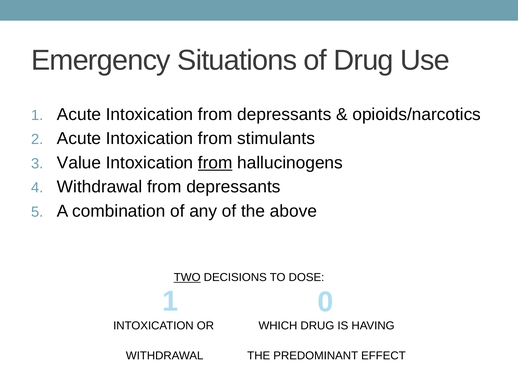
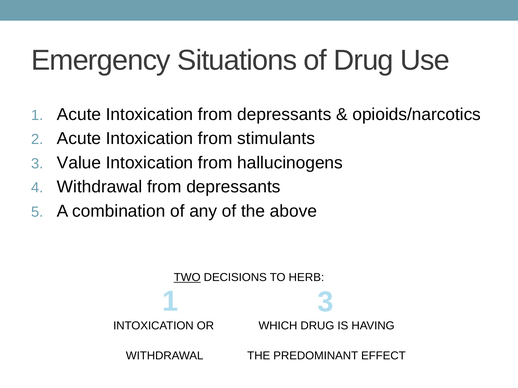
from at (215, 163) underline: present -> none
DOSE: DOSE -> HERB
1 0: 0 -> 3
